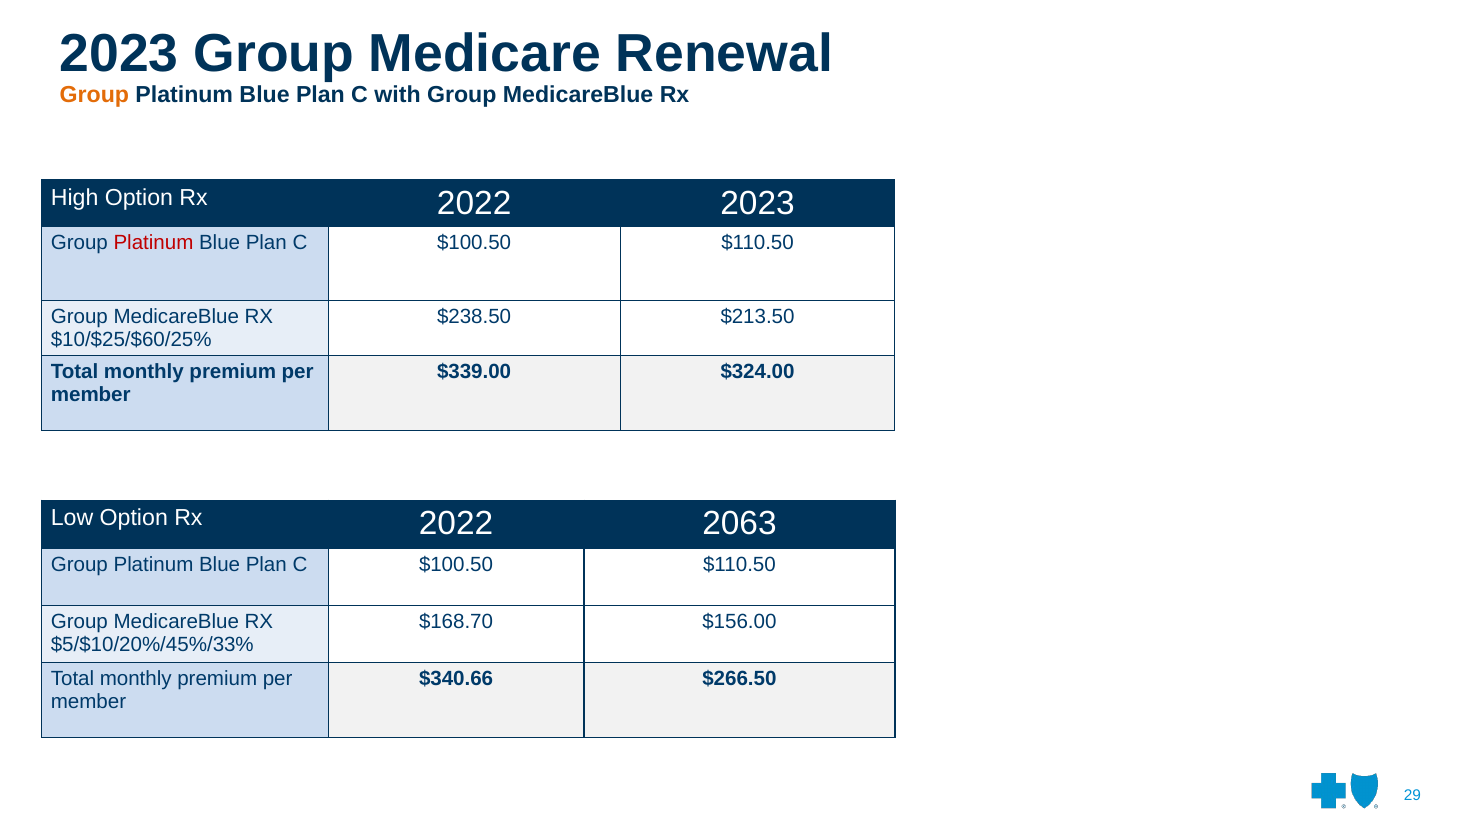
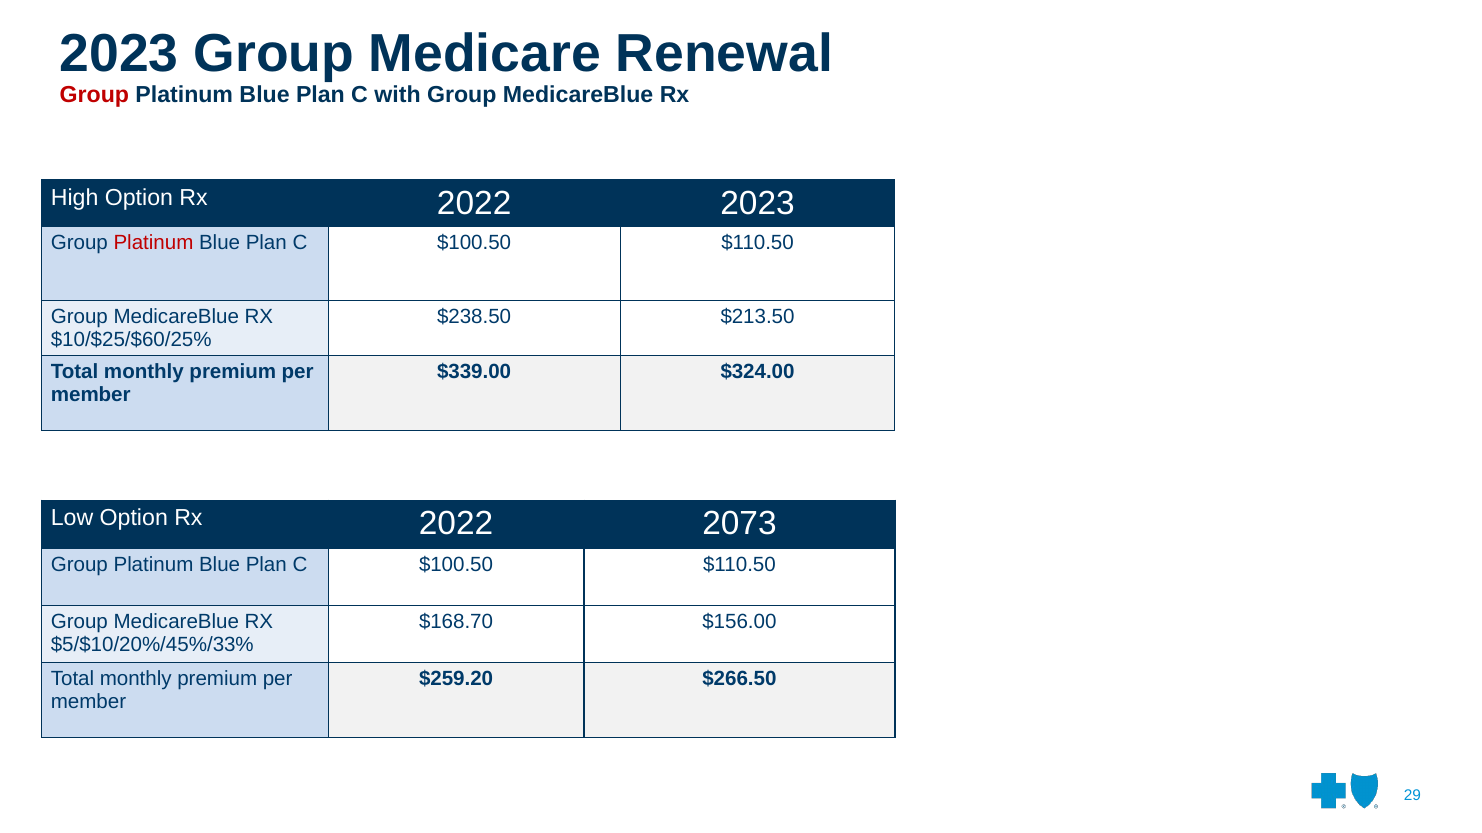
Group at (94, 95) colour: orange -> red
2063: 2063 -> 2073
$340.66: $340.66 -> $259.20
